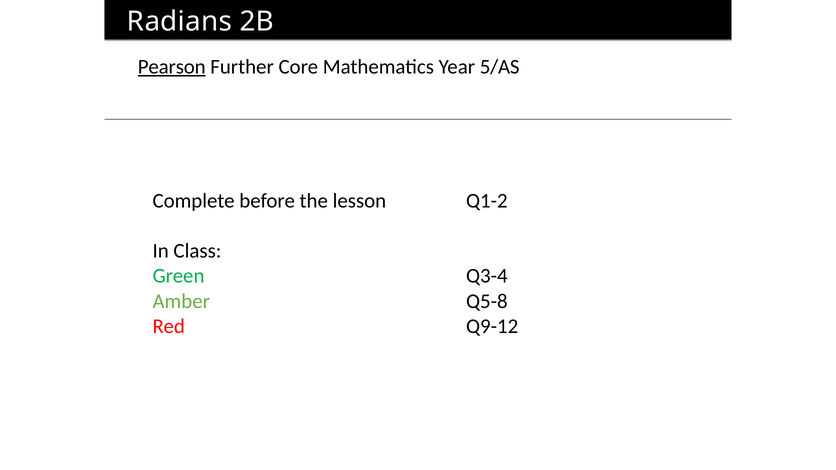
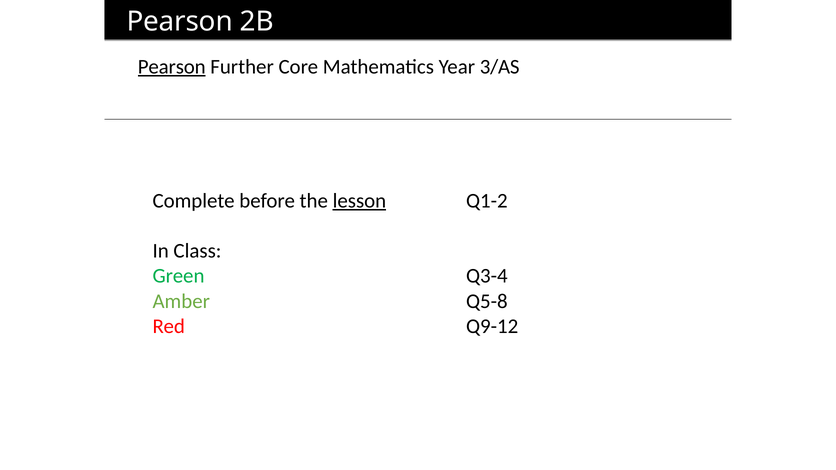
Radians at (180, 22): Radians -> Pearson
5/AS: 5/AS -> 3/AS
lesson underline: none -> present
